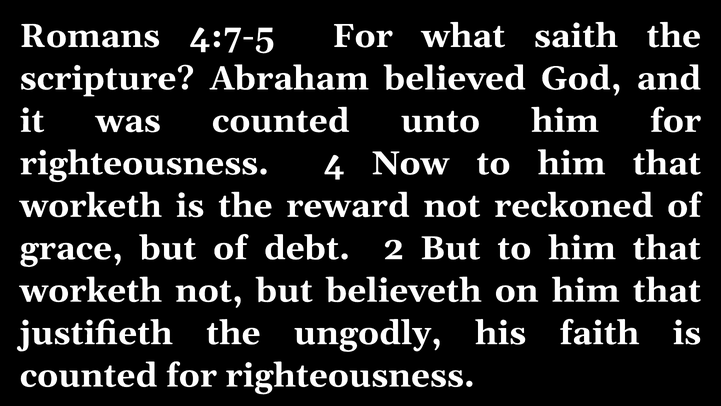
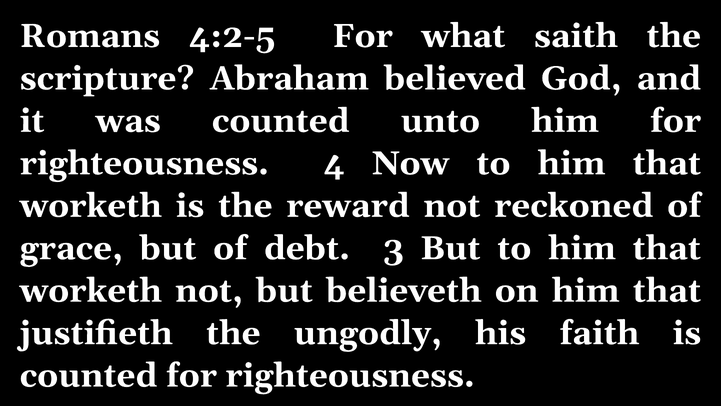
4:7-5: 4:7-5 -> 4:2-5
2: 2 -> 3
